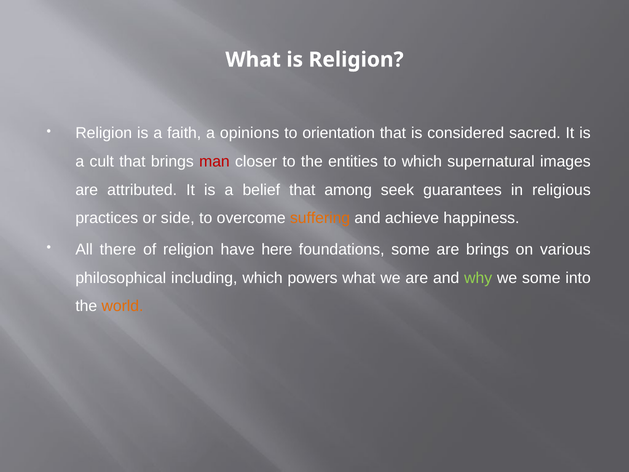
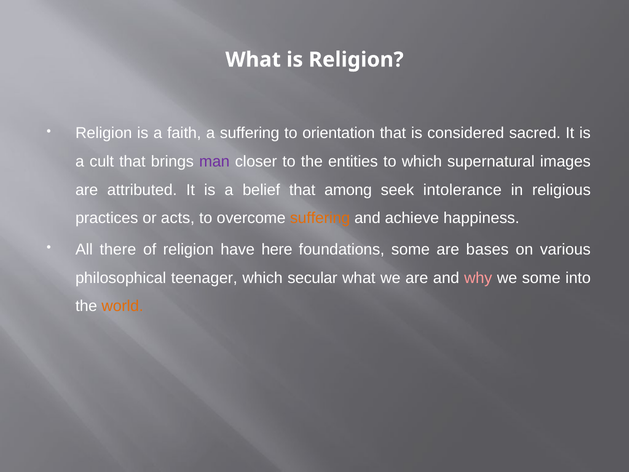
a opinions: opinions -> suffering
man colour: red -> purple
guarantees: guarantees -> intolerance
side: side -> acts
are brings: brings -> bases
including: including -> teenager
powers: powers -> secular
why colour: light green -> pink
